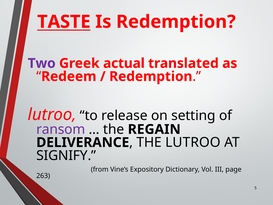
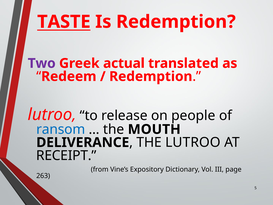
setting: setting -> people
ransom colour: purple -> blue
REGAIN: REGAIN -> MOUTH
SIGNIFY: SIGNIFY -> RECEIPT
